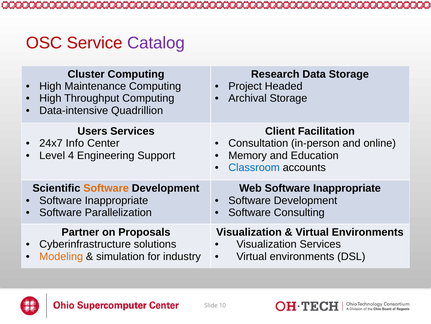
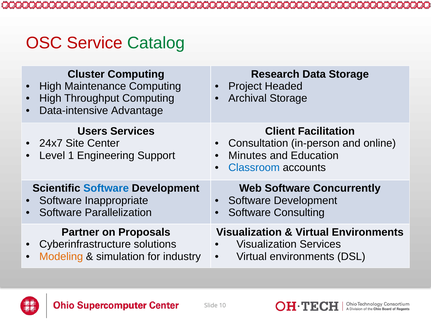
Catalog colour: purple -> green
Quadrillion: Quadrillion -> Advantage
Info: Info -> Site
4: 4 -> 1
Memory: Memory -> Minutes
Software at (106, 188) colour: orange -> blue
Web Software Inappropriate: Inappropriate -> Concurrently
